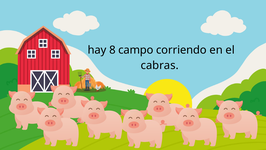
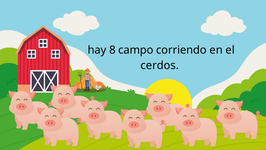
cabras: cabras -> cerdos
